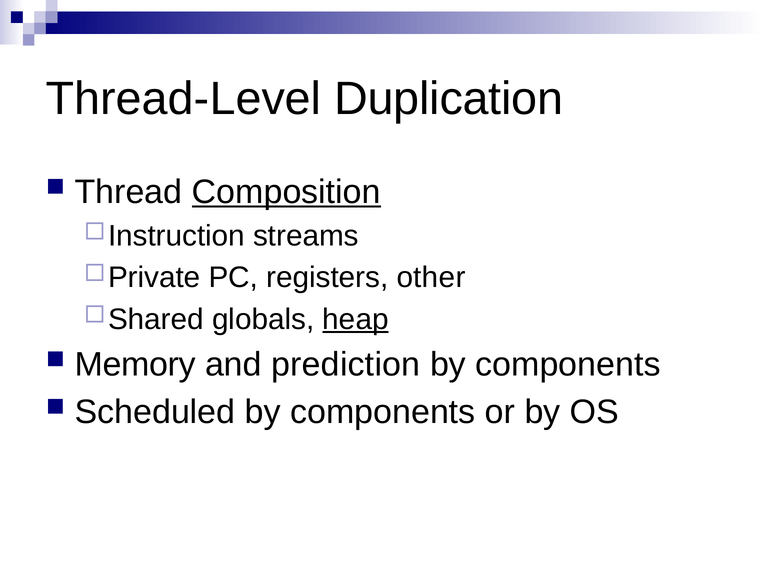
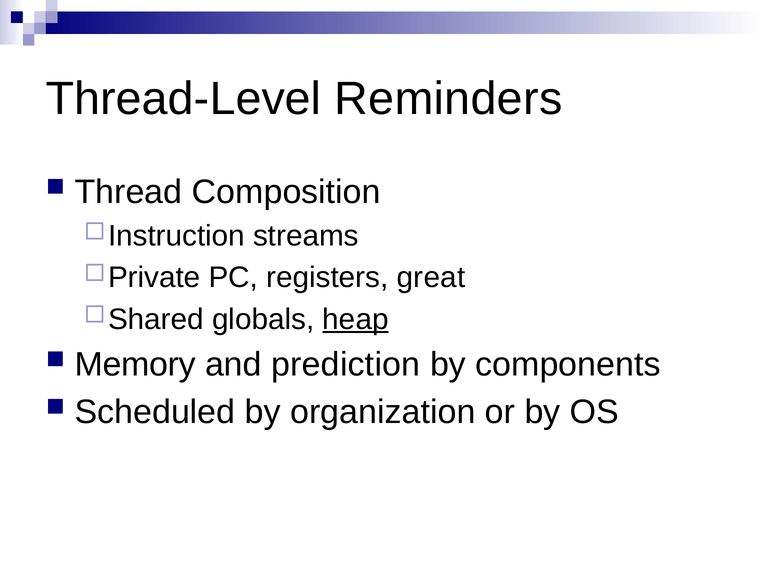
Duplication: Duplication -> Reminders
Composition underline: present -> none
other: other -> great
Scheduled by components: components -> organization
